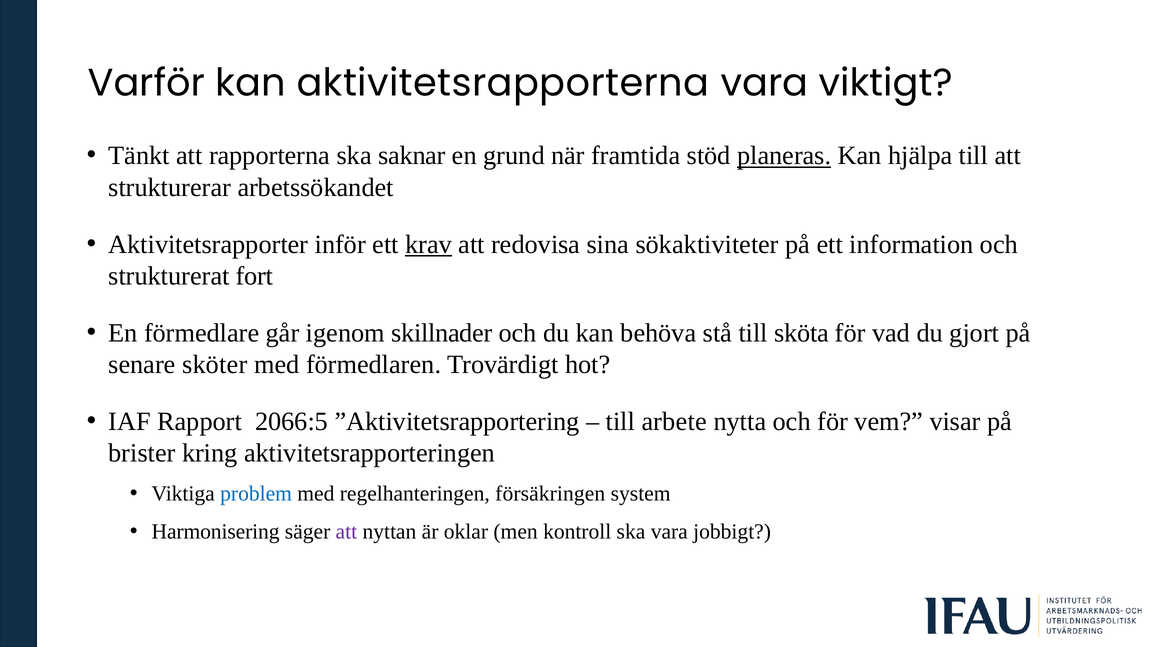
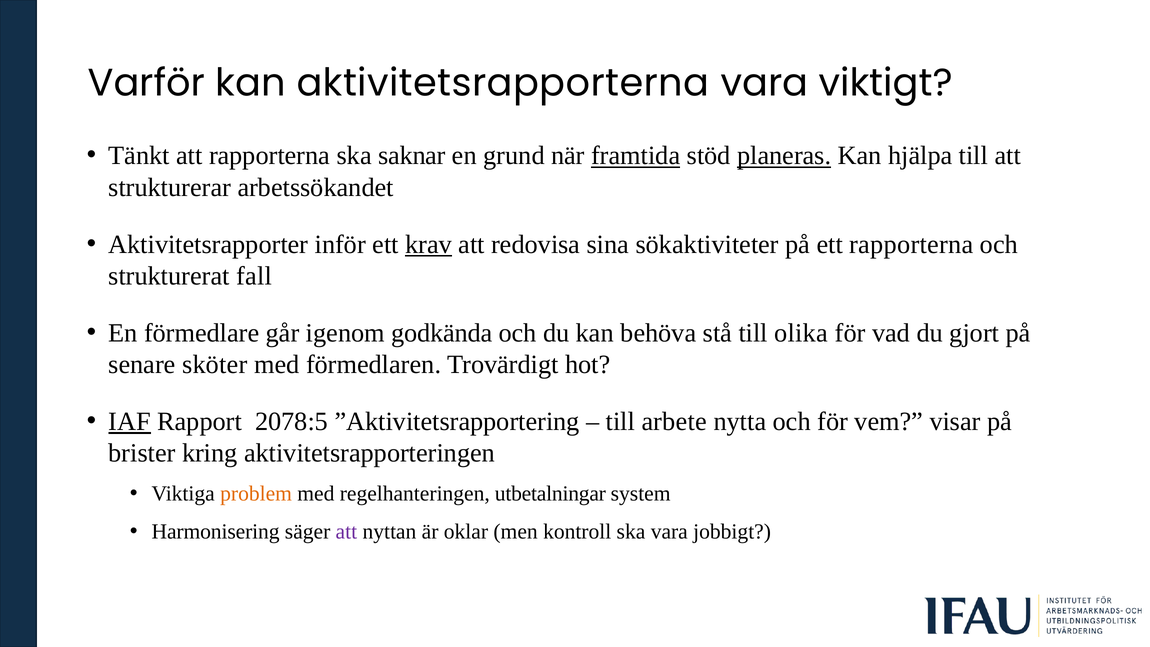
framtida underline: none -> present
ett information: information -> rapporterna
fort: fort -> fall
skillnader: skillnader -> godkända
sköta: sköta -> olika
IAF underline: none -> present
2066:5: 2066:5 -> 2078:5
problem colour: blue -> orange
försäkringen: försäkringen -> utbetalningar
